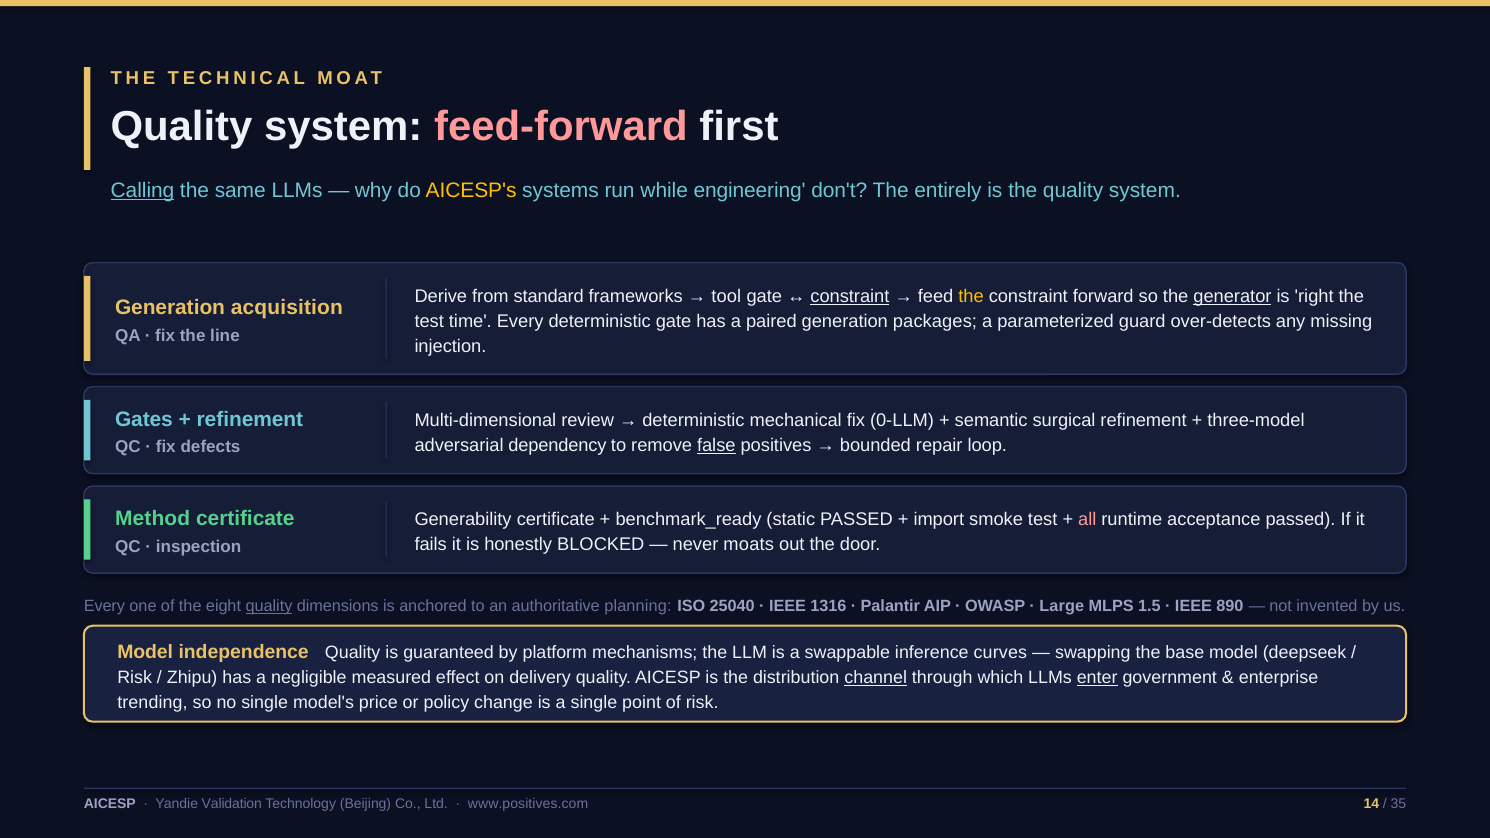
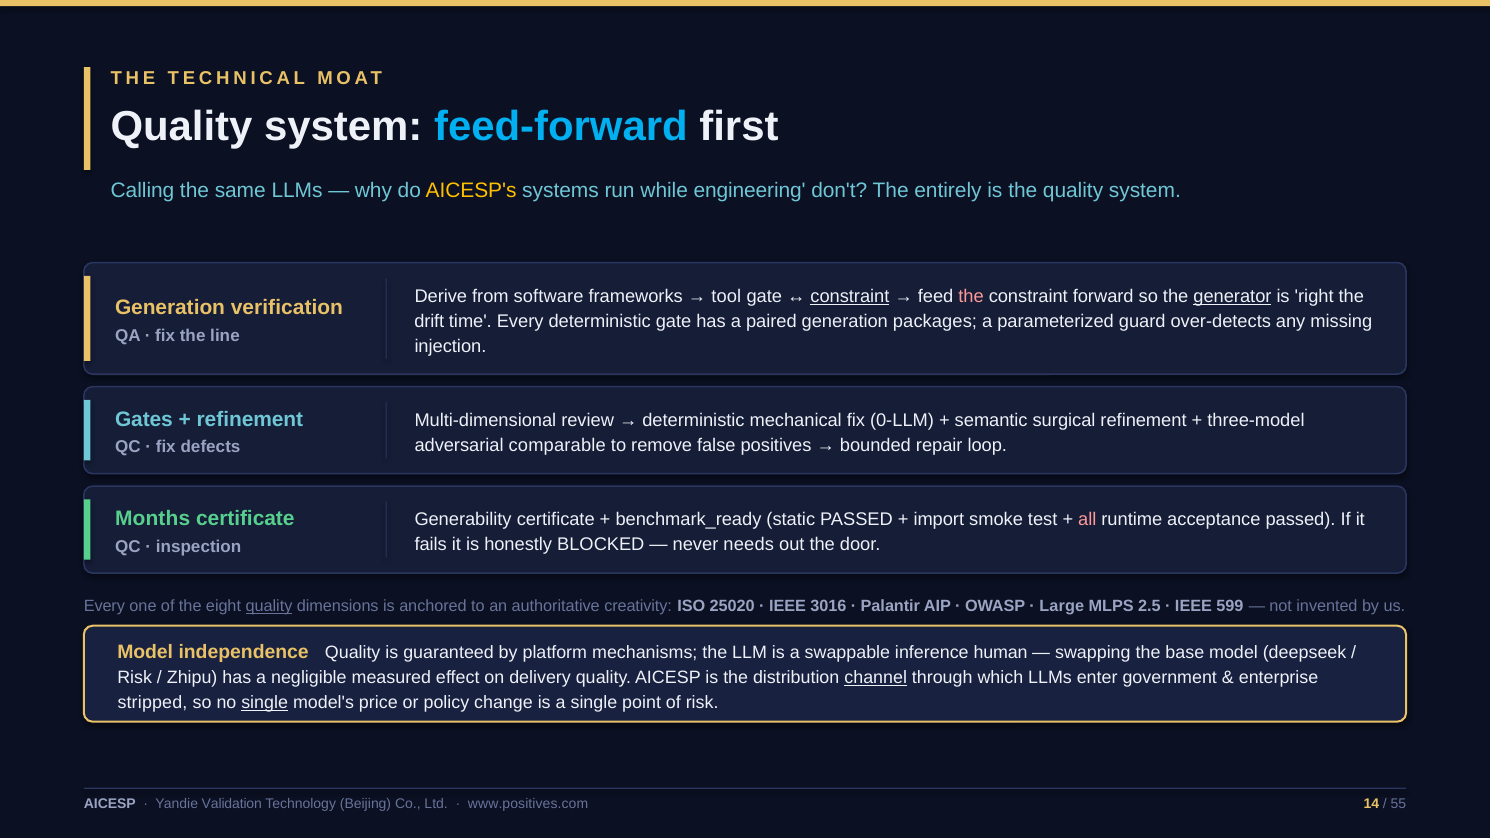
feed-forward colour: pink -> light blue
Calling underline: present -> none
standard: standard -> software
the at (971, 296) colour: yellow -> pink
acquisition: acquisition -> verification
test at (429, 321): test -> drift
dependency: dependency -> comparable
false underline: present -> none
Method: Method -> Months
moats: moats -> needs
planning: planning -> creativity
25040: 25040 -> 25020
1316: 1316 -> 3016
1.5: 1.5 -> 2.5
890: 890 -> 599
curves: curves -> human
enter underline: present -> none
trending: trending -> stripped
single at (265, 703) underline: none -> present
35: 35 -> 55
